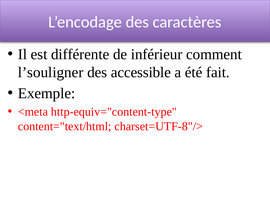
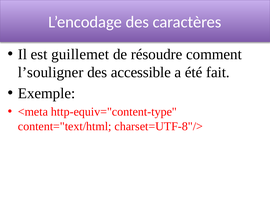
différente: différente -> guillemet
inférieur: inférieur -> résoudre
